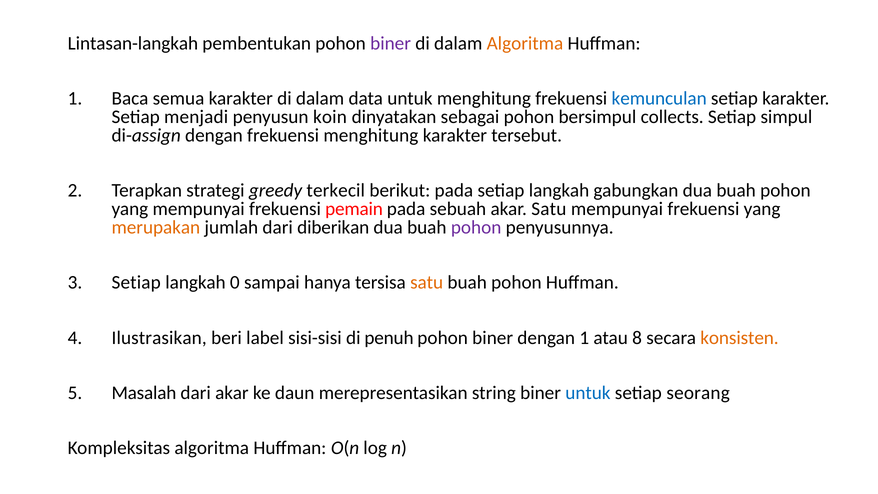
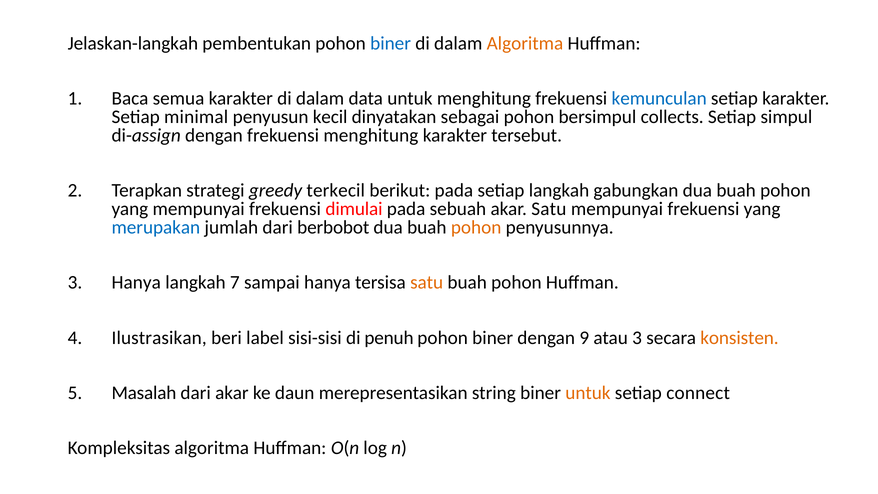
Lintasan-langkah: Lintasan-langkah -> Jelaskan-langkah
biner at (391, 43) colour: purple -> blue
menjadi: menjadi -> minimal
koin: koin -> kecil
pemain: pemain -> dimulai
merupakan colour: orange -> blue
diberikan: diberikan -> berbobot
pohon at (476, 227) colour: purple -> orange
Setiap at (136, 282): Setiap -> Hanya
0: 0 -> 7
dengan 1: 1 -> 9
atau 8: 8 -> 3
untuk at (588, 393) colour: blue -> orange
seorang: seorang -> connect
